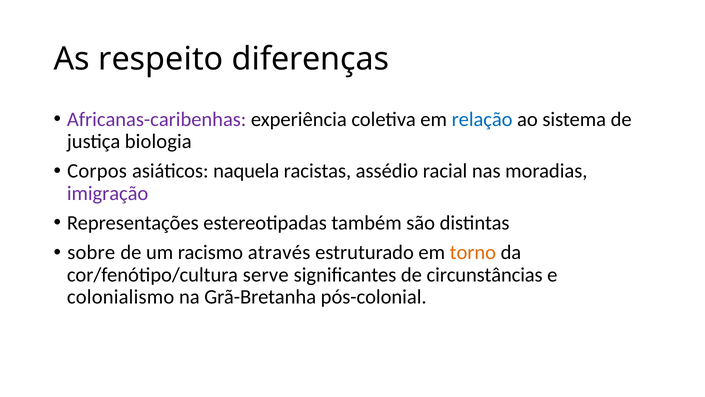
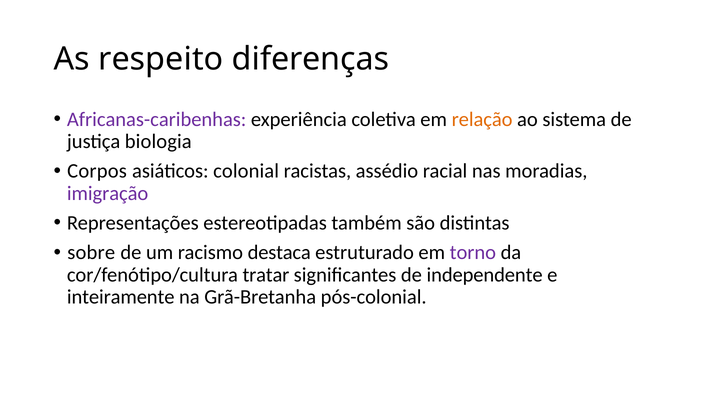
relação colour: blue -> orange
naquela: naquela -> colonial
através: através -> destaca
torno colour: orange -> purple
serve: serve -> tratar
circunstâncias: circunstâncias -> independente
colonialismo: colonialismo -> inteiramente
